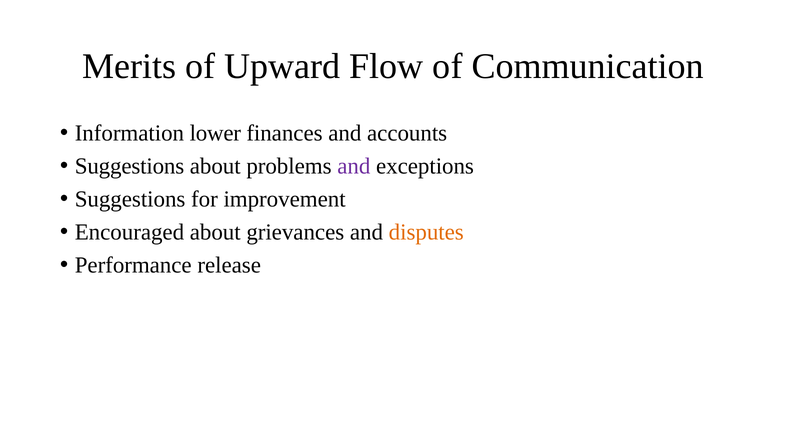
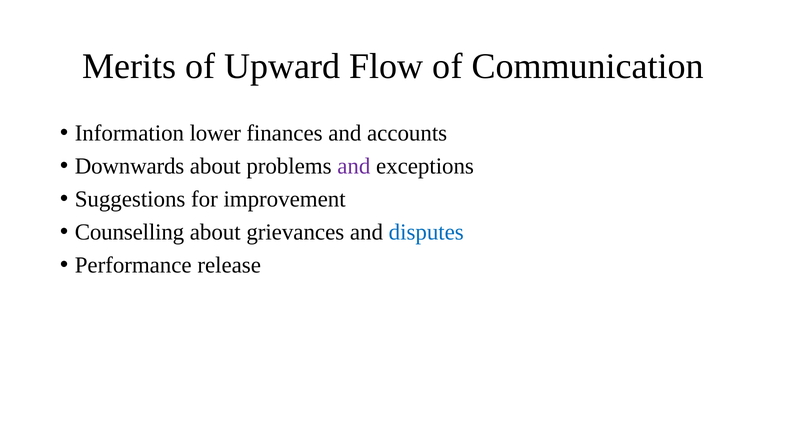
Suggestions at (129, 166): Suggestions -> Downwards
Encouraged: Encouraged -> Counselling
disputes colour: orange -> blue
